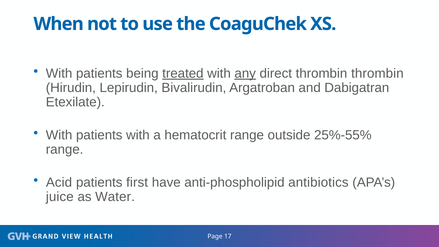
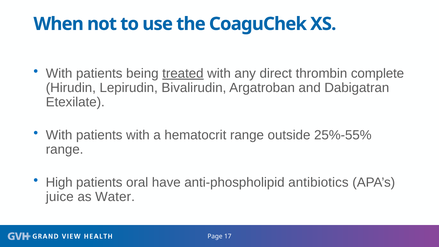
any underline: present -> none
thrombin thrombin: thrombin -> complete
Acid: Acid -> High
first: first -> oral
